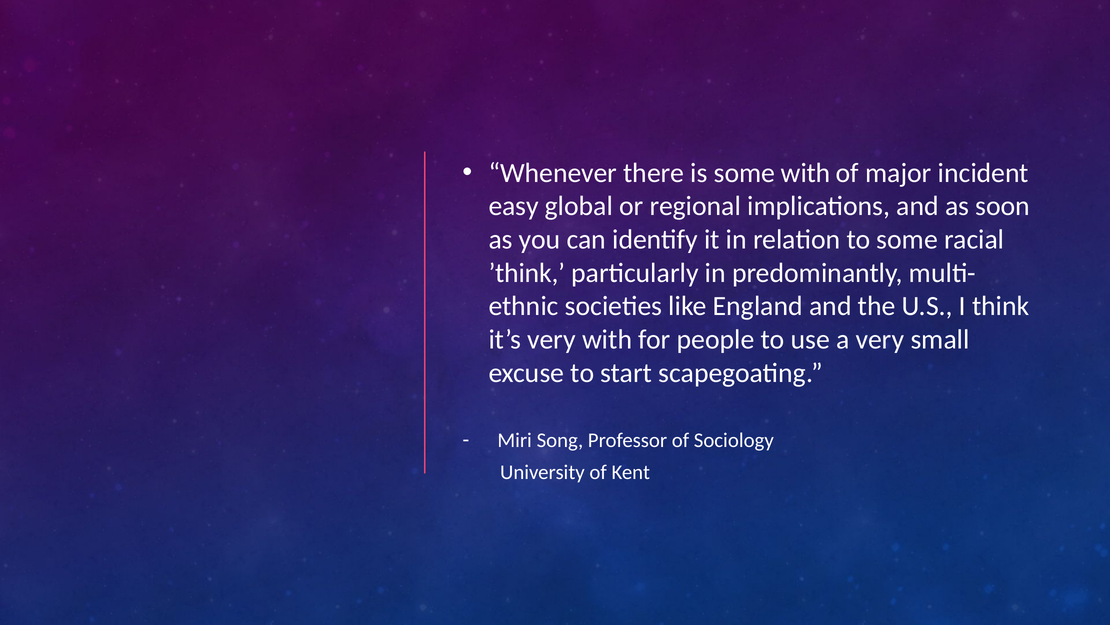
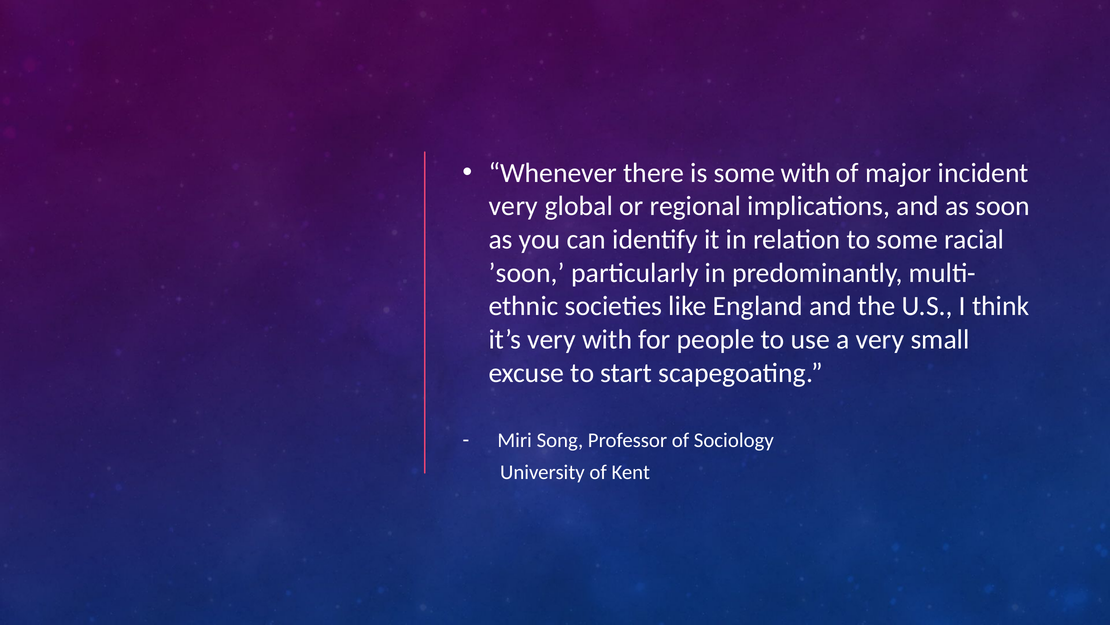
easy at (514, 206): easy -> very
’think: ’think -> ’soon
